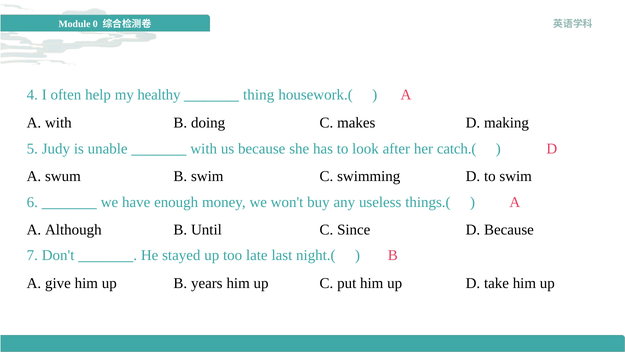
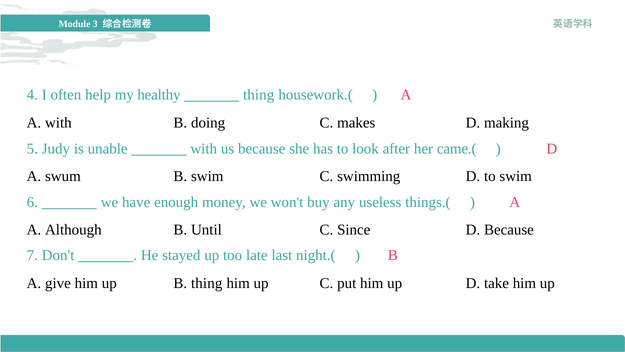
0: 0 -> 3
catch.(: catch.( -> came.(
B years: years -> thing
